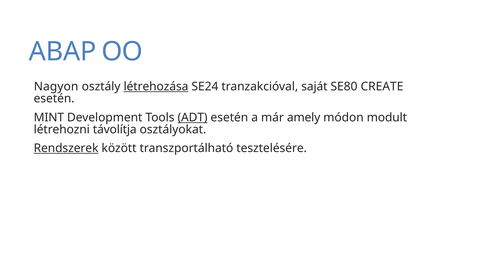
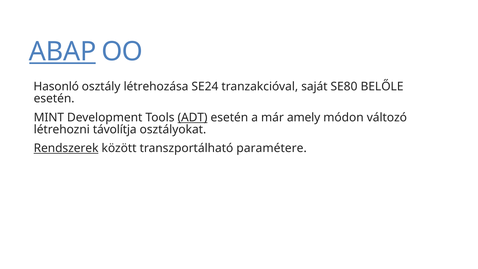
ABAP underline: none -> present
Nagyon: Nagyon -> Hasonló
létrehozása underline: present -> none
CREATE: CREATE -> BELŐLE
modult: modult -> változó
tesztelésére: tesztelésére -> paramétere
